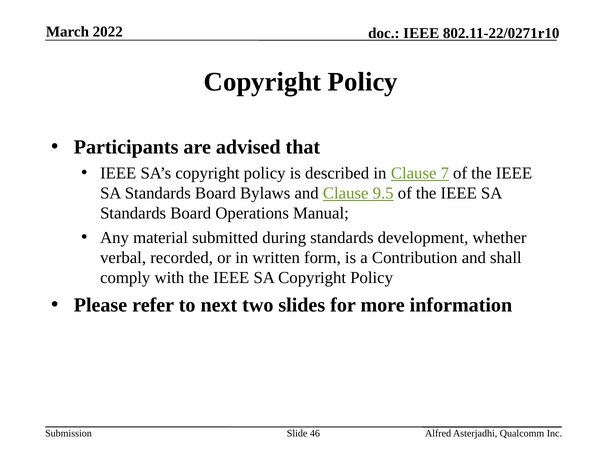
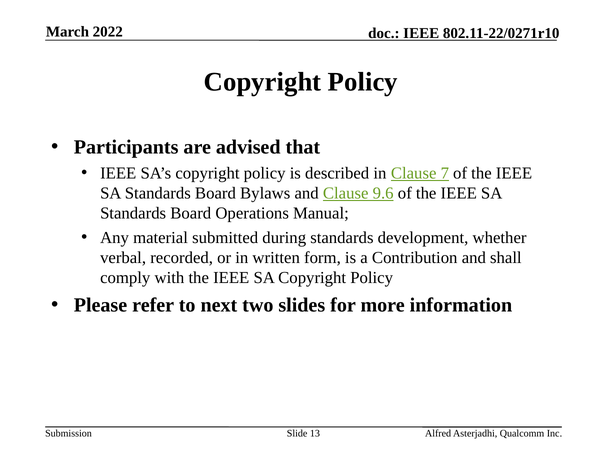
9.5: 9.5 -> 9.6
46: 46 -> 13
